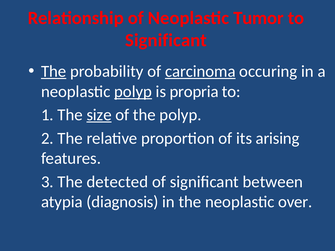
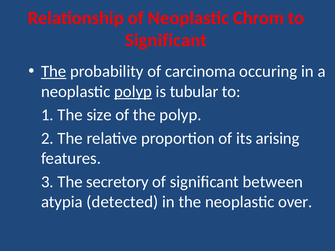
Tumor: Tumor -> Chrom
carcinoma underline: present -> none
propria: propria -> tubular
size underline: present -> none
detected: detected -> secretory
diagnosis: diagnosis -> detected
